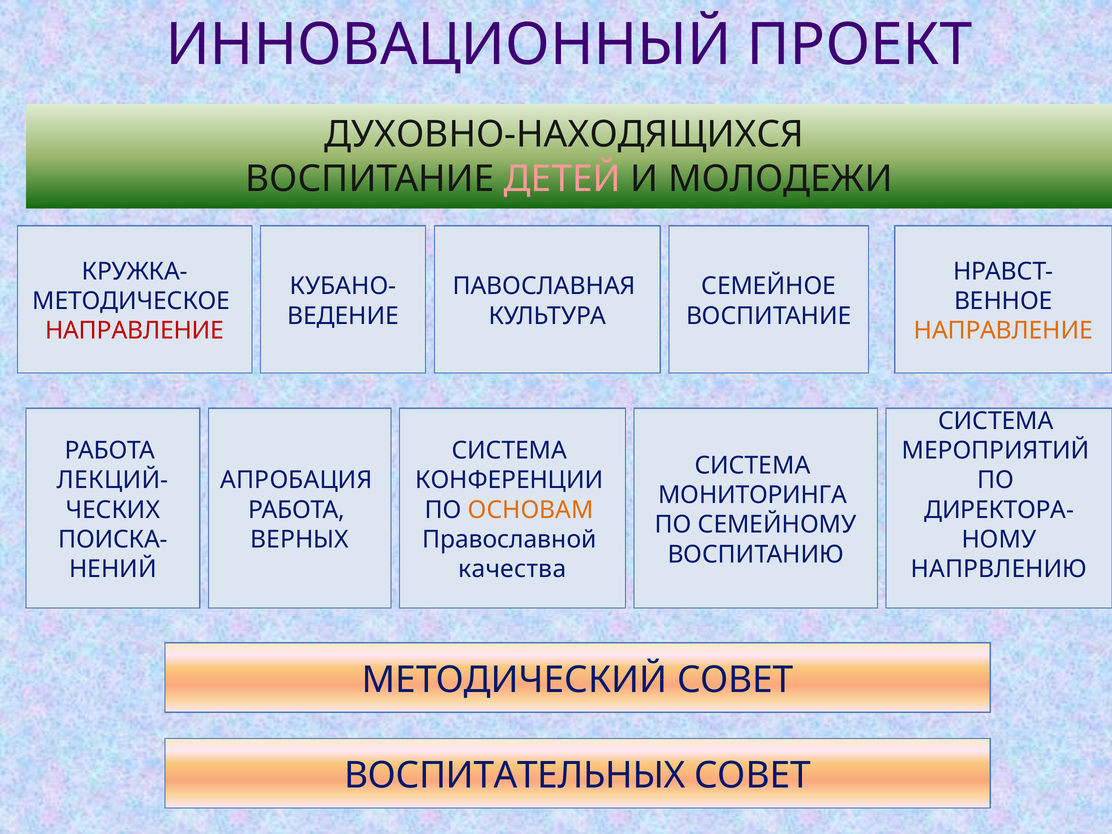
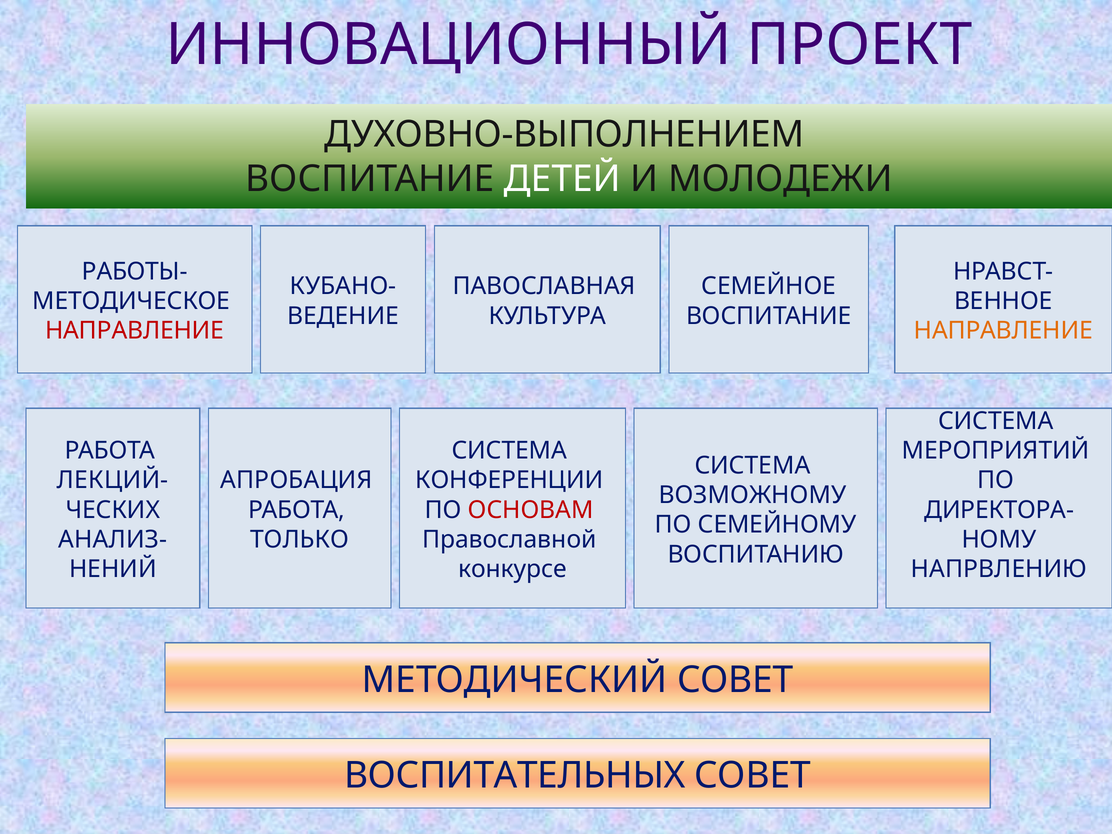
ДУХОВНО-НАХОДЯЩИХСЯ: ДУХОВНО-НАХОДЯЩИХСЯ -> ДУХОВНО-ВЫПОЛНЕНИЕМ
ДЕТЕЙ colour: pink -> white
КРУЖКА-: КРУЖКА- -> РАБОТЫ-
МОНИТОРИНГА: МОНИТОРИНГА -> ВОЗМОЖНОМУ
ОСНОВАМ colour: orange -> red
ПОИСКА-: ПОИСКА- -> АНАЛИЗ-
ВЕРНЫХ: ВЕРНЫХ -> ТОЛЬКО
качества: качества -> конкурсе
